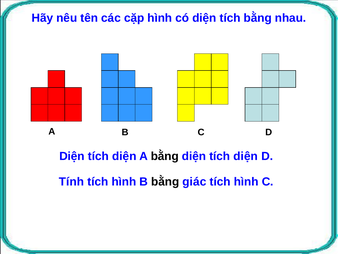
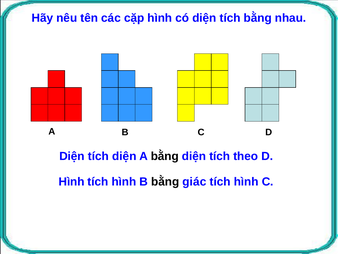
bằng diện tích diện: diện -> theo
Tính at (71, 181): Tính -> Hình
